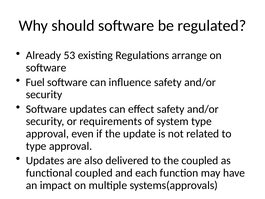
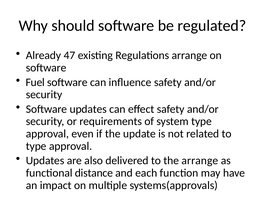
53: 53 -> 47
the coupled: coupled -> arrange
functional coupled: coupled -> distance
